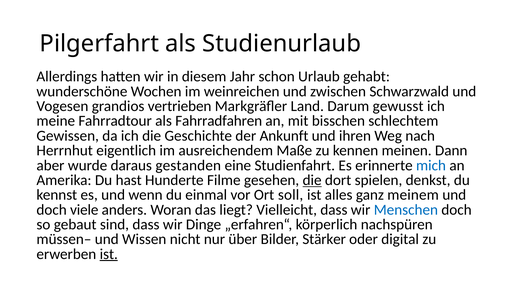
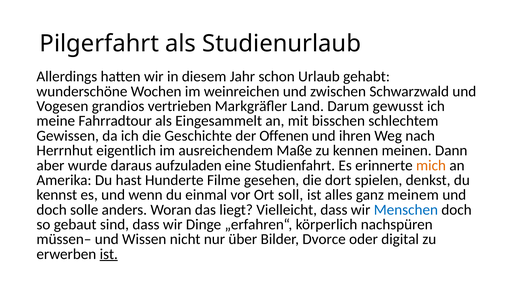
Fahrradfahren: Fahrradfahren -> Eingesammelt
Ankunft: Ankunft -> Offenen
gestanden: gestanden -> aufzuladen
mich colour: blue -> orange
die at (312, 180) underline: present -> none
viele: viele -> solle
Stärker: Stärker -> Dvorce
